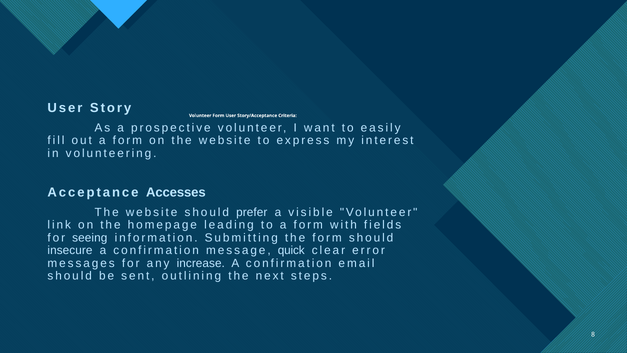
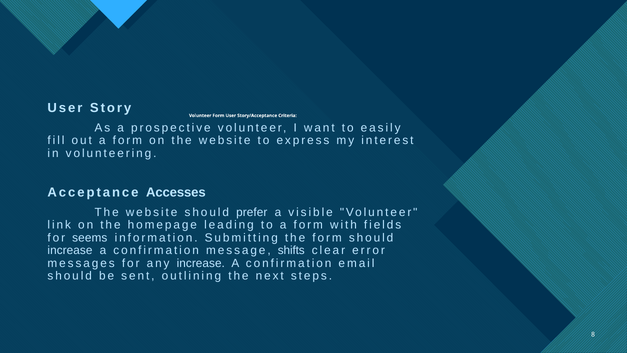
seeing: seeing -> seems
insecure at (70, 250): insecure -> increase
quick: quick -> shifts
